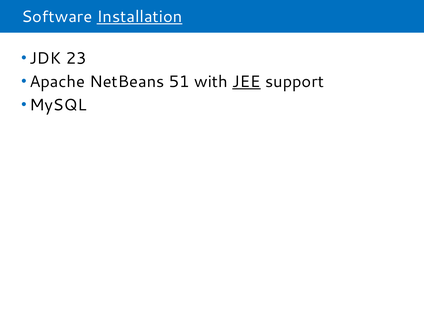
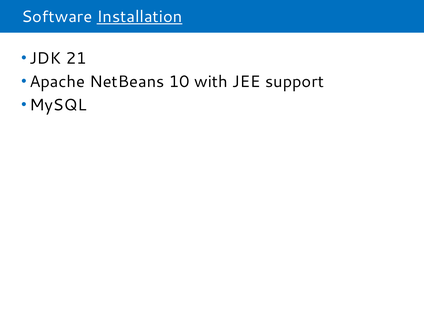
23: 23 -> 21
51: 51 -> 10
JEE underline: present -> none
